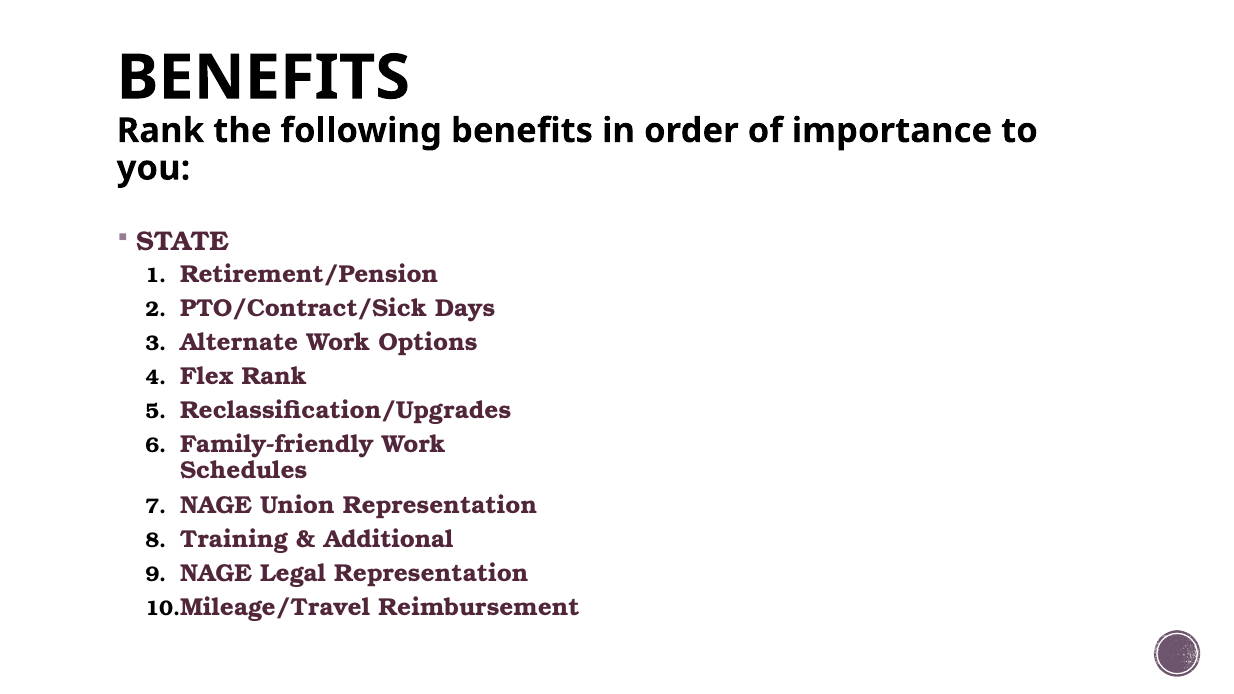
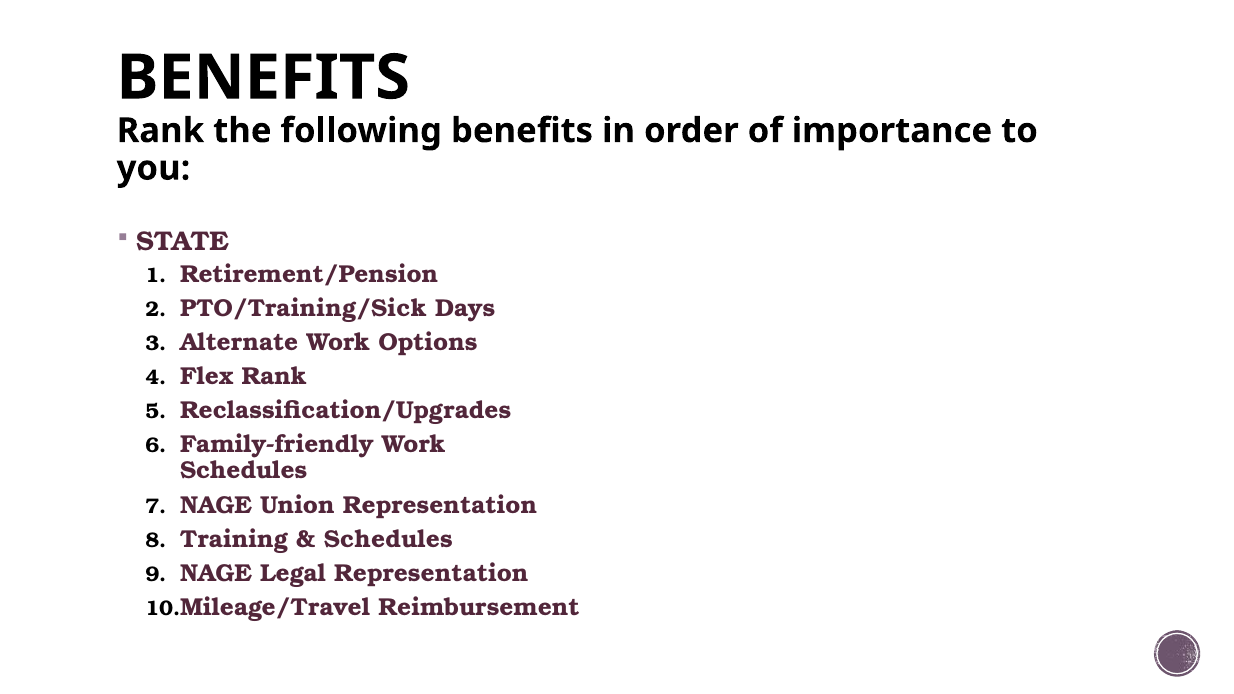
PTO/Contract/Sick: PTO/Contract/Sick -> PTO/Training/Sick
Additional at (389, 539): Additional -> Schedules
